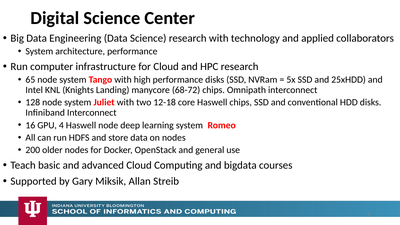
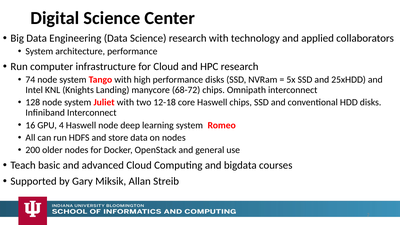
65: 65 -> 74
